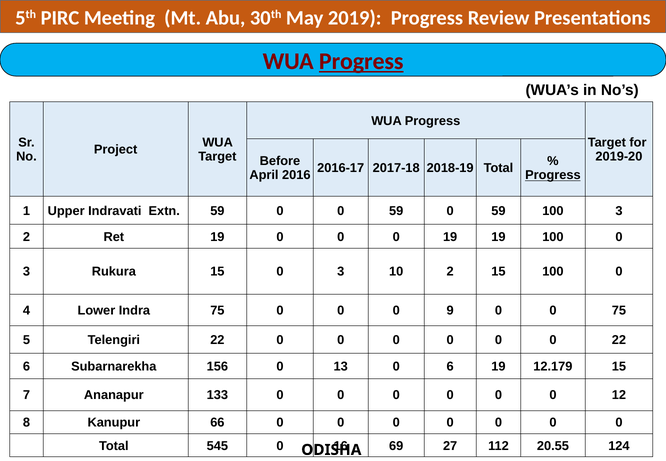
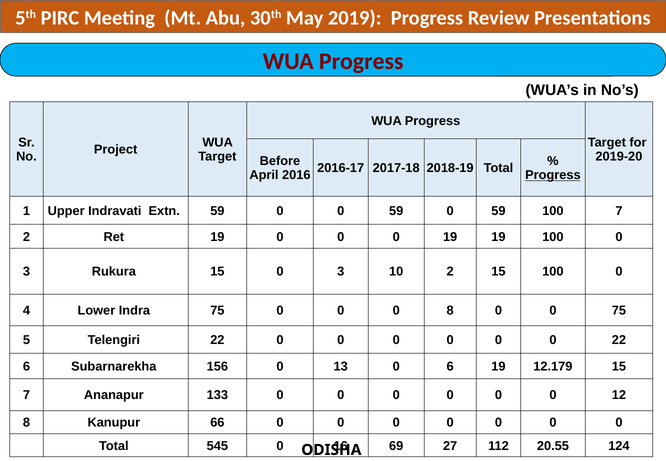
Progress at (361, 61) underline: present -> none
100 3: 3 -> 7
0 9: 9 -> 8
